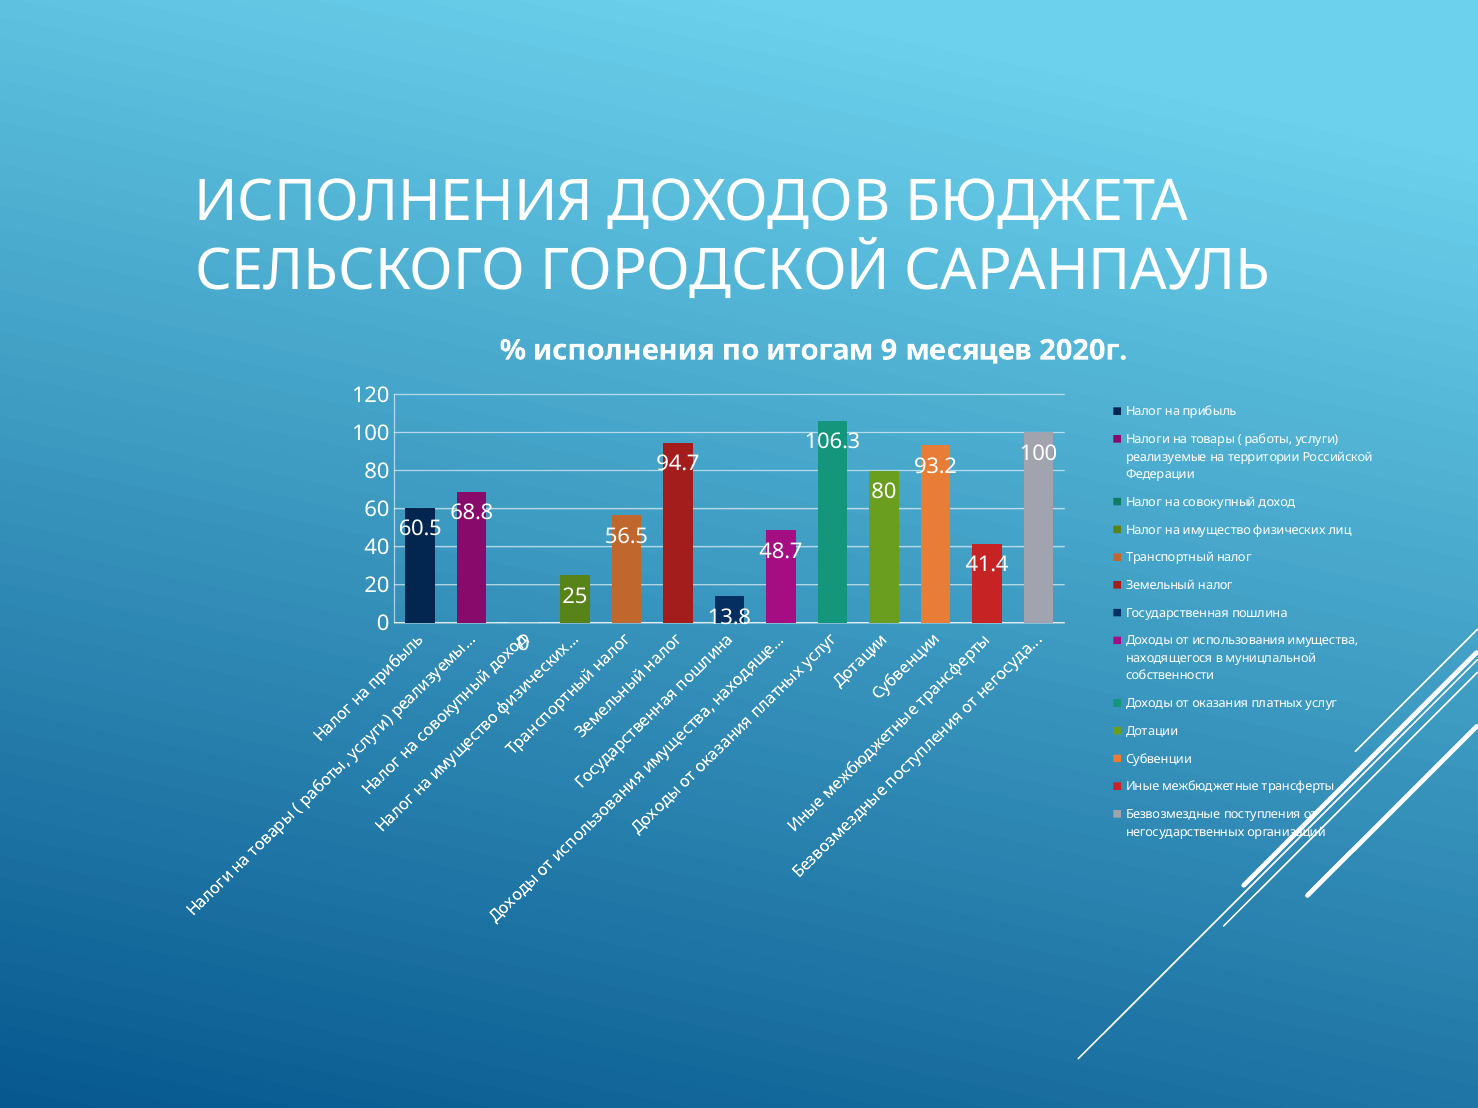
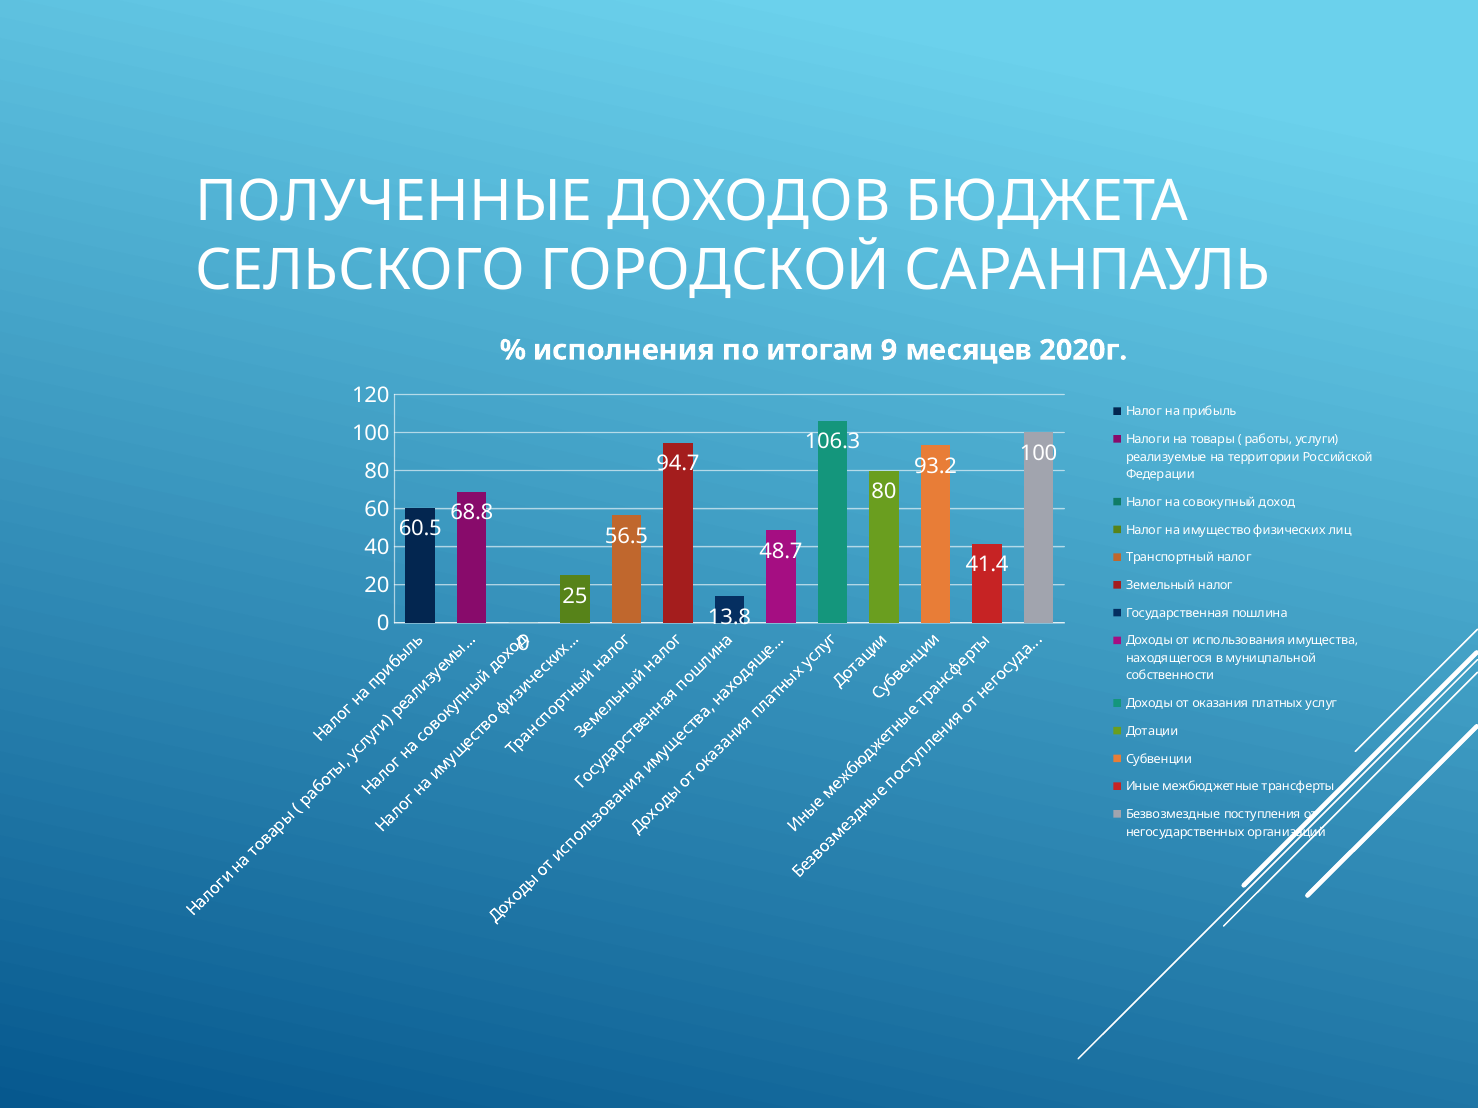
ИСПОЛНЕНИЯ at (394, 202): ИСПОЛНЕНИЯ -> ПОЛУЧЕННЫЕ
